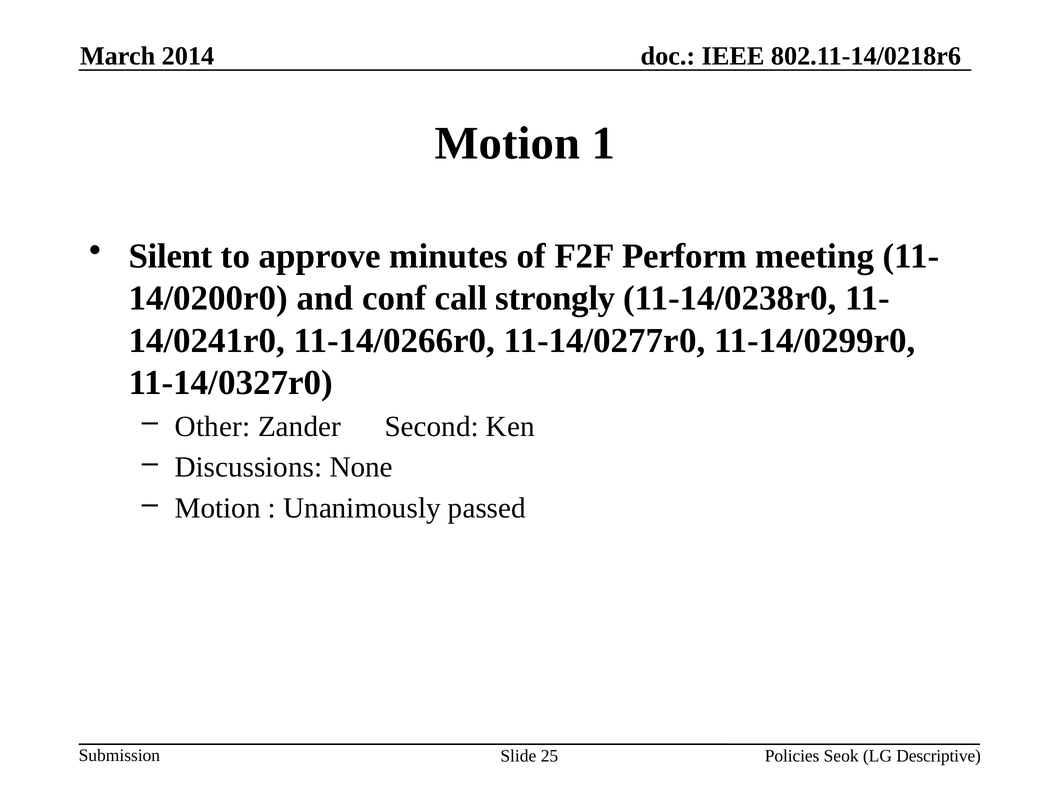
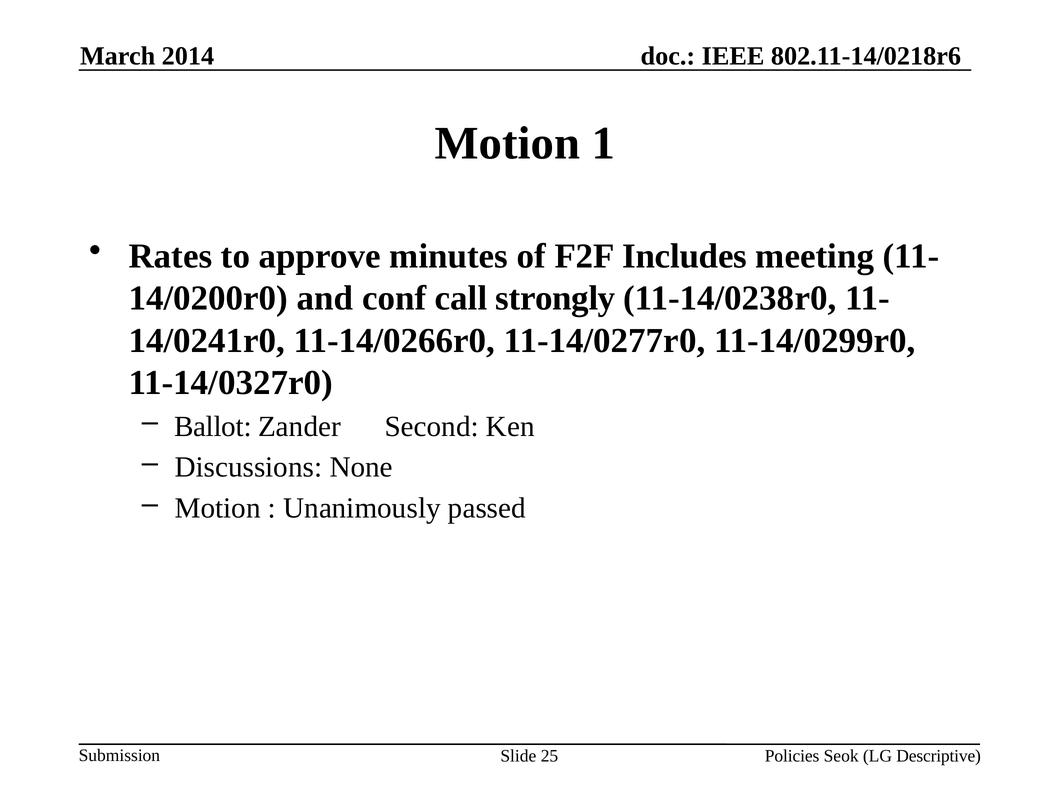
Silent: Silent -> Rates
Perform: Perform -> Includes
Other: Other -> Ballot
